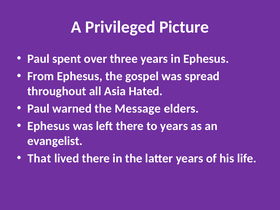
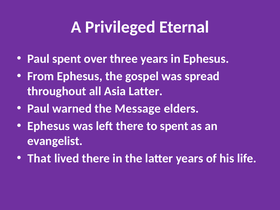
Picture: Picture -> Eternal
Asia Hated: Hated -> Latter
to years: years -> spent
